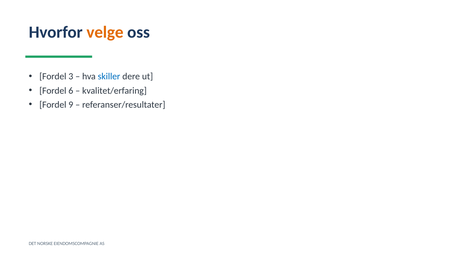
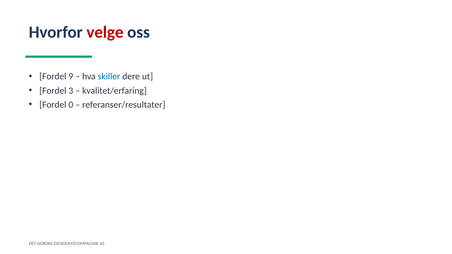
velge colour: orange -> red
3: 3 -> 9
6: 6 -> 3
9: 9 -> 0
